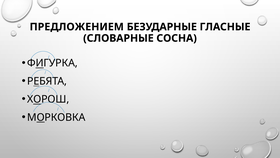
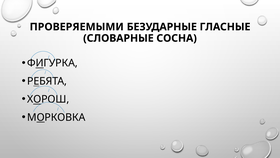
ПРЕДЛОЖЕНИЕМ: ПРЕДЛОЖЕНИЕМ -> ПРОВЕРЯЕМЫМИ
